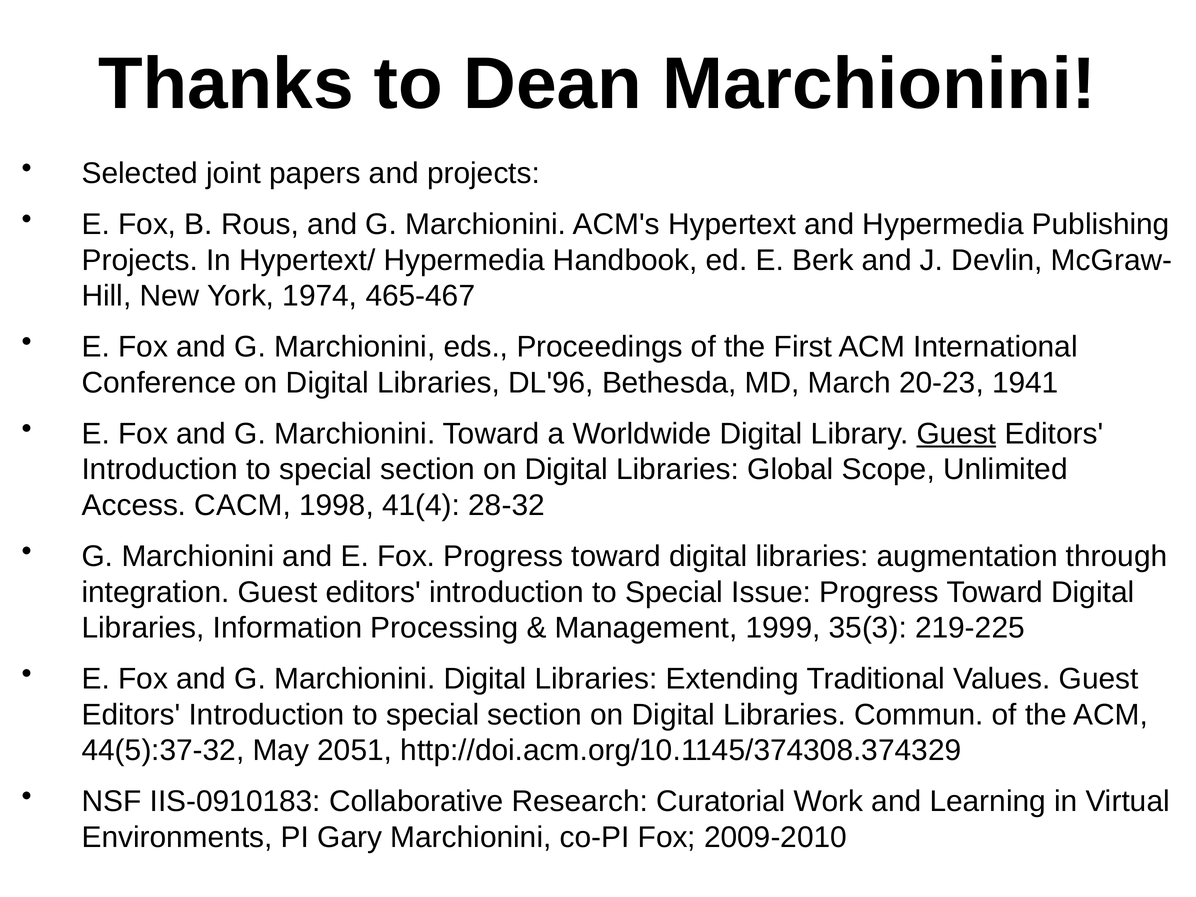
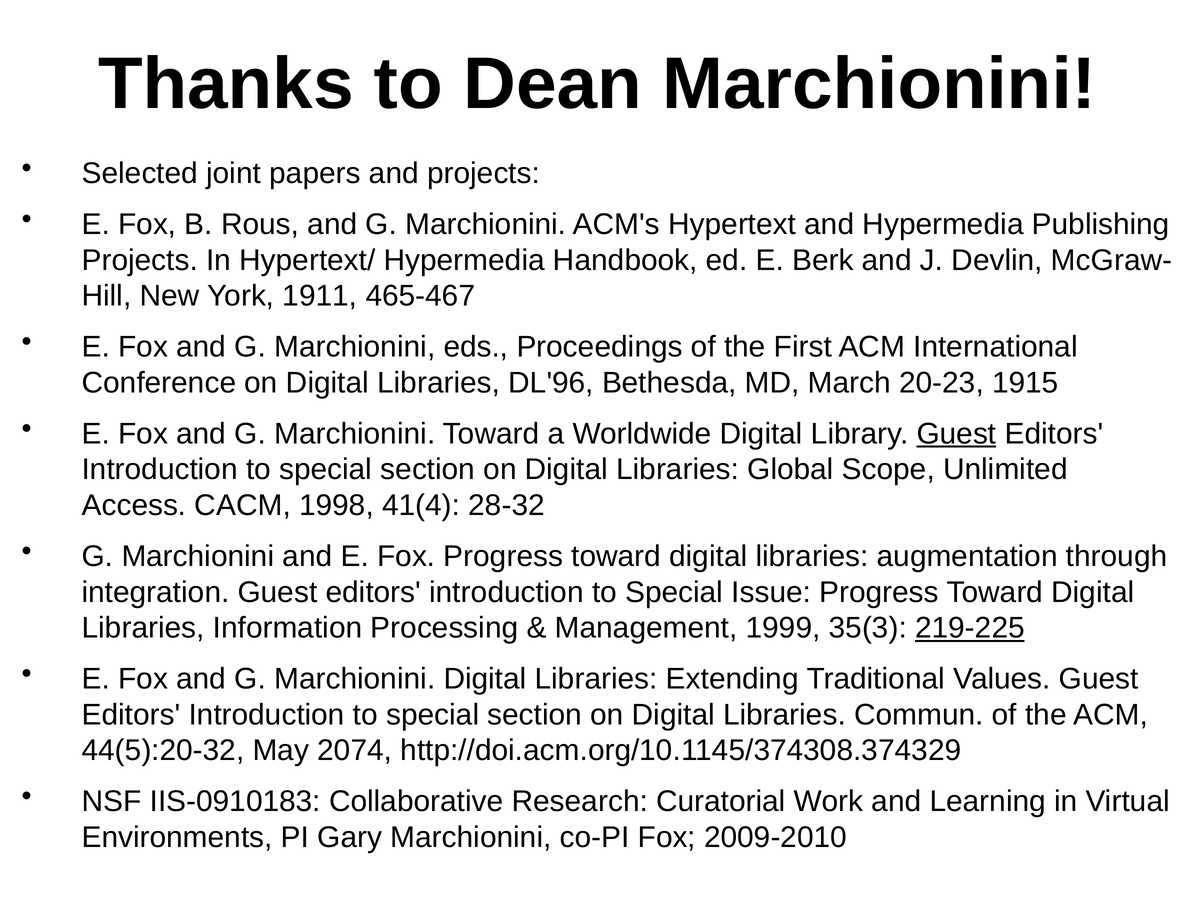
1974: 1974 -> 1911
1941: 1941 -> 1915
219-225 underline: none -> present
44(5):37-32: 44(5):37-32 -> 44(5):20-32
2051: 2051 -> 2074
